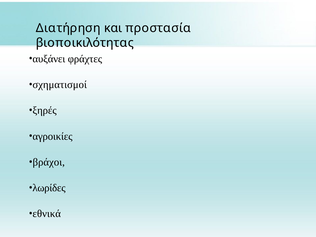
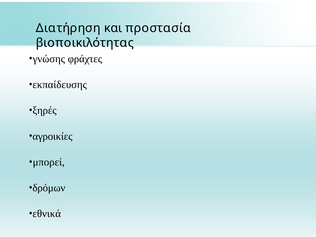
αυξάνει: αυξάνει -> γνώσης
σχηματισμοί: σχηματισμοί -> εκπαίδευσης
βράχοι: βράχοι -> μπορεί
λωρίδες: λωρίδες -> δρόμων
